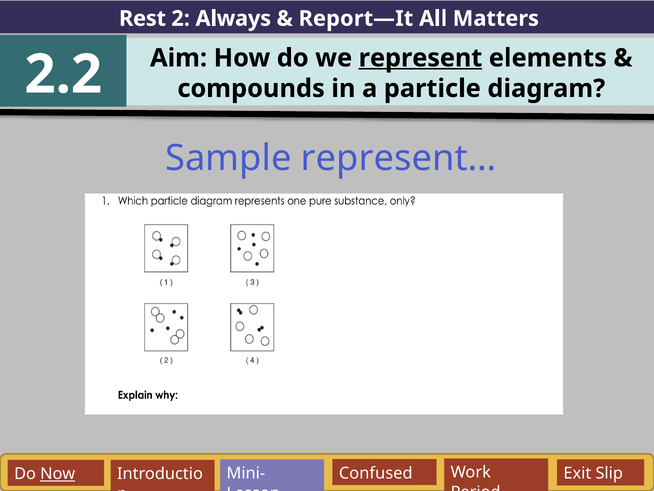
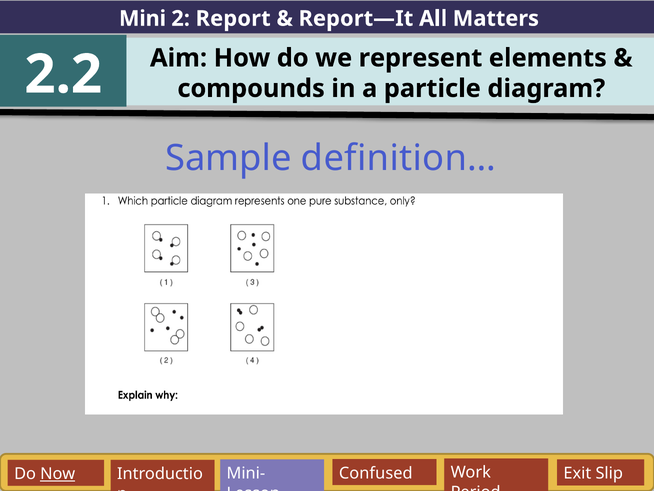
Rest: Rest -> Mini
Always: Always -> Report
represent underline: present -> none
represent…: represent… -> definition…
